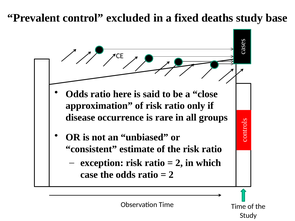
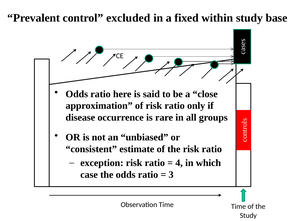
deaths: deaths -> within
2 at (179, 163): 2 -> 4
2 at (171, 175): 2 -> 3
